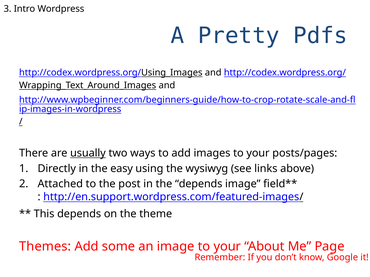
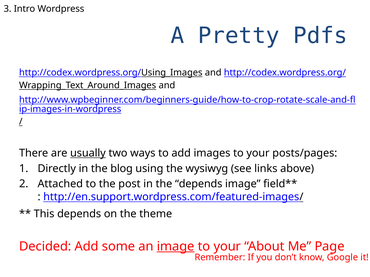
easy: easy -> blog
Themes: Themes -> Decided
image at (176, 247) underline: none -> present
